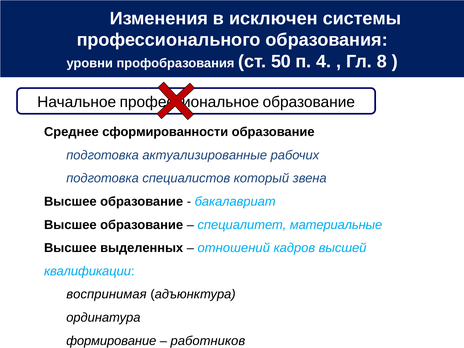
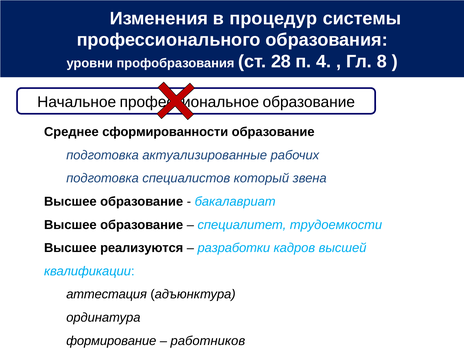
исключен: исключен -> процедур
50: 50 -> 28
материальные: материальные -> трудоемкости
выделенных: выделенных -> реализуются
отношений: отношений -> разработки
воспринимая: воспринимая -> аттестация
